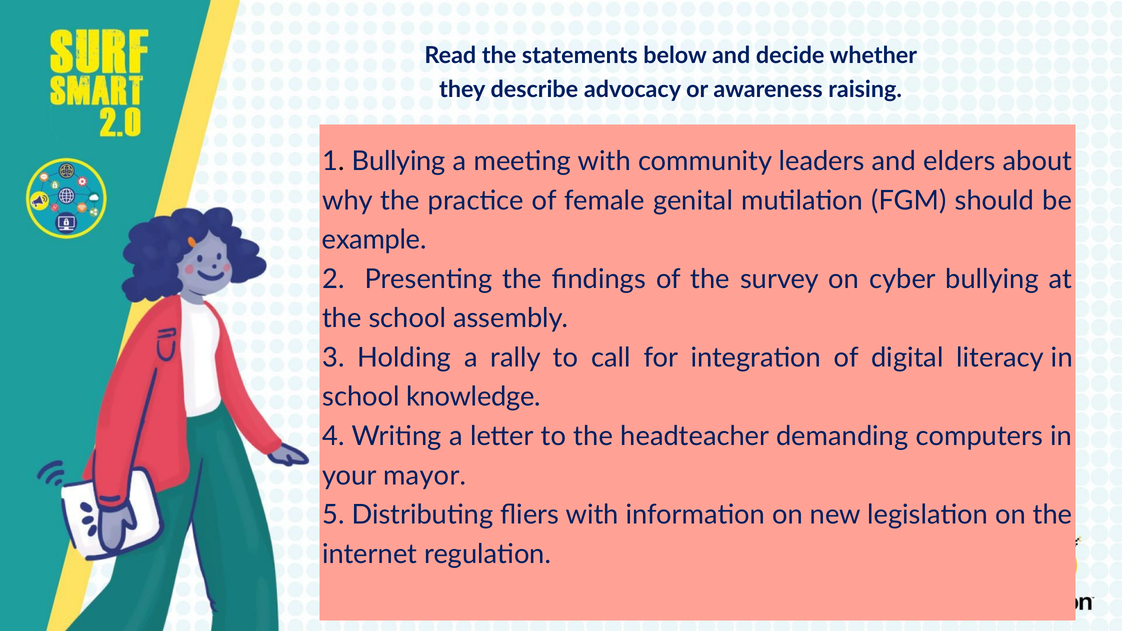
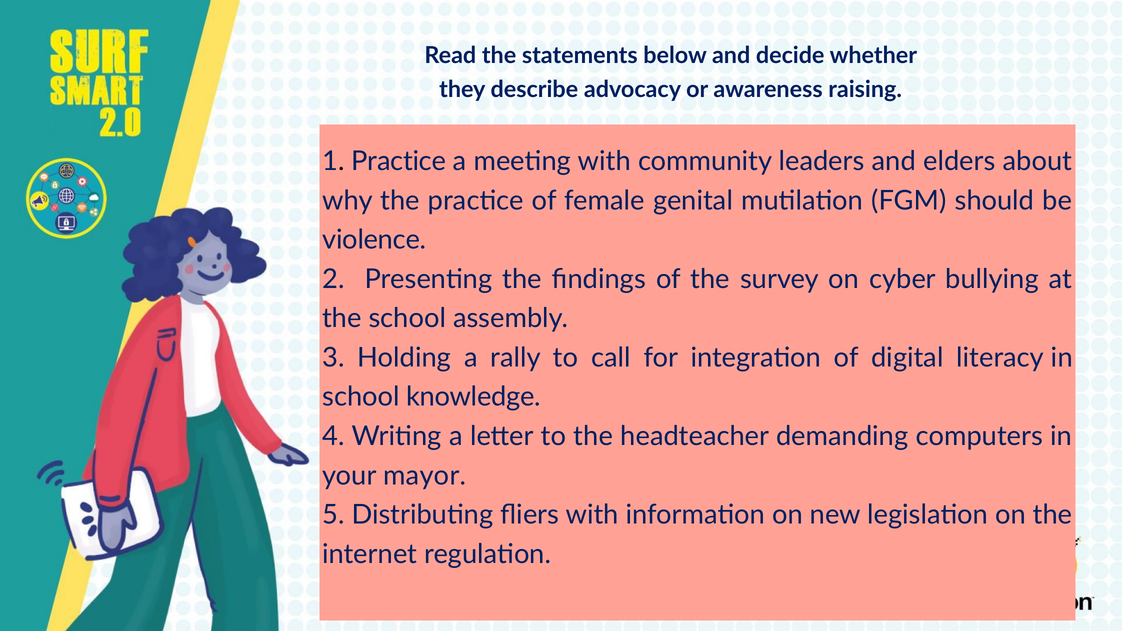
1 Bullying: Bullying -> Practice
example: example -> violence
